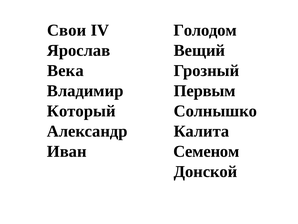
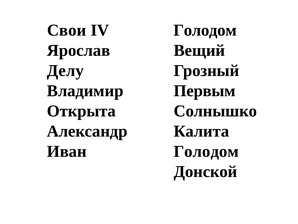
Века: Века -> Делу
Который: Который -> Открыта
Семеном at (206, 151): Семеном -> Голодом
